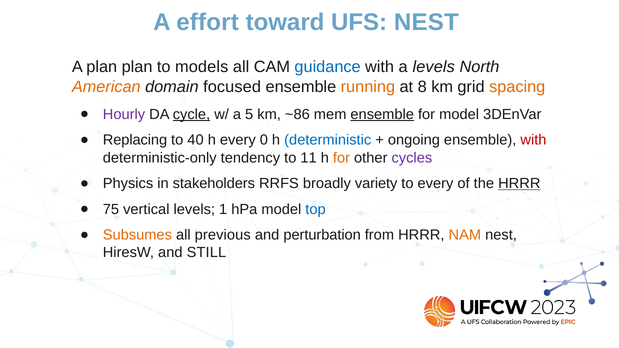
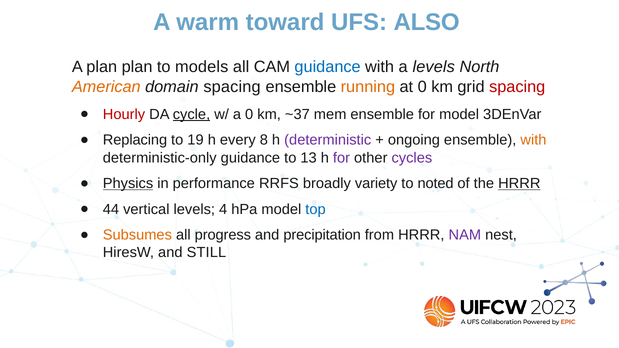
effort: effort -> warm
UFS NEST: NEST -> ALSO
domain focused: focused -> spacing
at 8: 8 -> 0
spacing at (517, 87) colour: orange -> red
Hourly colour: purple -> red
a 5: 5 -> 0
~86: ~86 -> ~37
ensemble at (382, 114) underline: present -> none
40: 40 -> 19
0: 0 -> 8
deterministic colour: blue -> purple
with at (533, 140) colour: red -> orange
deterministic-only tendency: tendency -> guidance
11: 11 -> 13
for at (342, 158) colour: orange -> purple
Physics underline: none -> present
stakeholders: stakeholders -> performance
to every: every -> noted
75: 75 -> 44
1: 1 -> 4
previous: previous -> progress
perturbation: perturbation -> precipitation
NAM colour: orange -> purple
